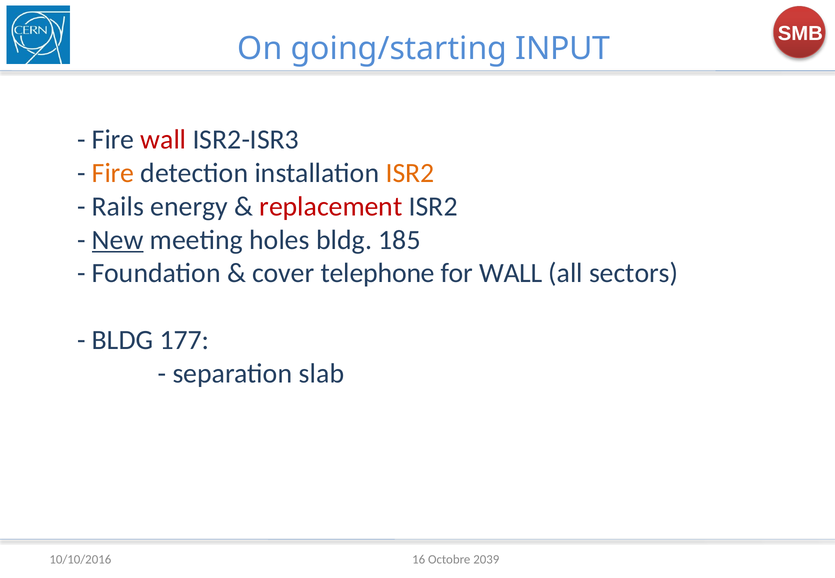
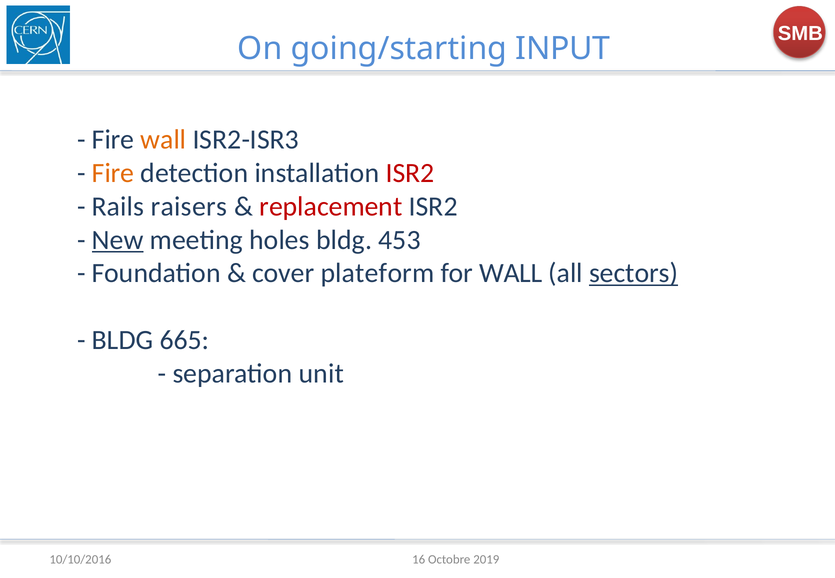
wall at (163, 140) colour: red -> orange
ISR2 at (410, 173) colour: orange -> red
energy: energy -> raisers
185: 185 -> 453
telephone: telephone -> plateform
sectors underline: none -> present
177: 177 -> 665
slab: slab -> unit
2039: 2039 -> 2019
